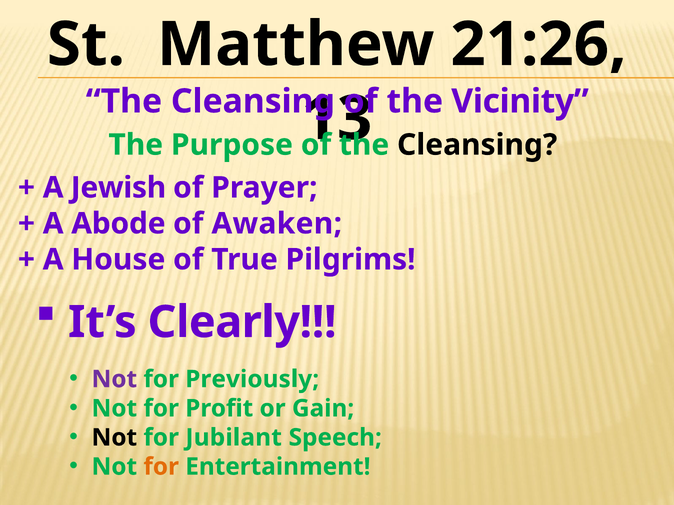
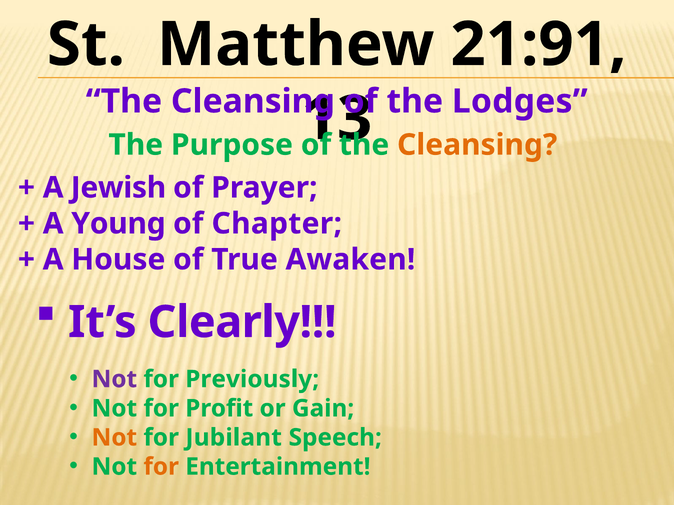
21:26: 21:26 -> 21:91
Vicinity: Vicinity -> Lodges
Cleansing at (477, 145) colour: black -> orange
Abode: Abode -> Young
Awaken: Awaken -> Chapter
Pilgrims: Pilgrims -> Awaken
Not at (114, 438) colour: black -> orange
